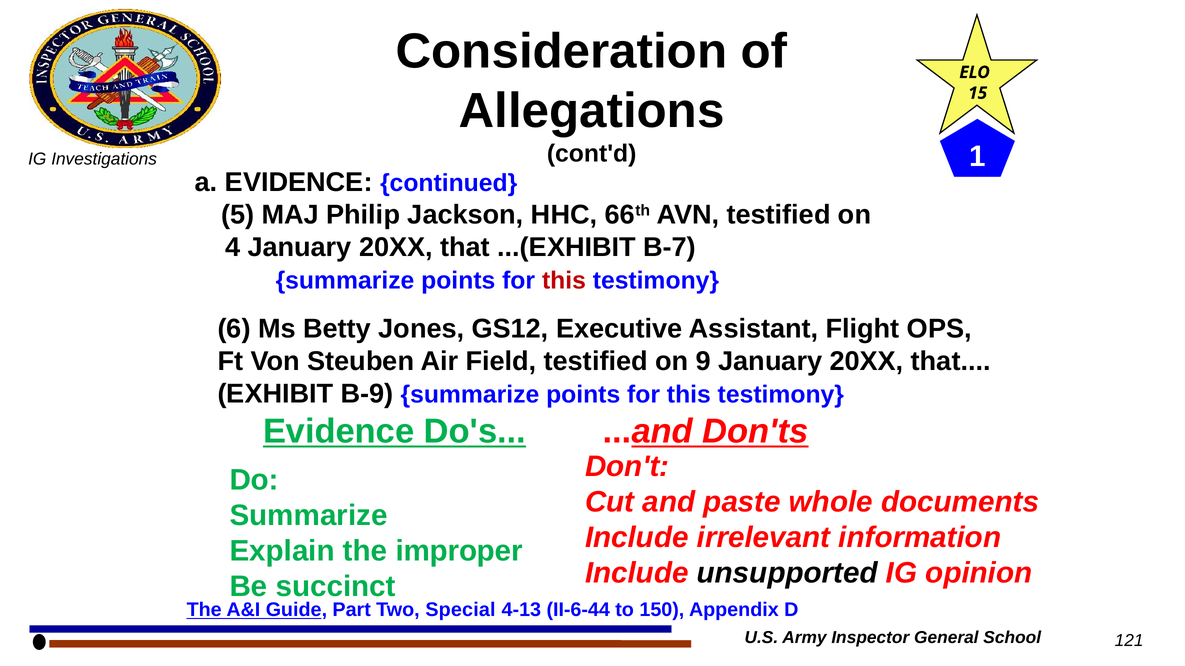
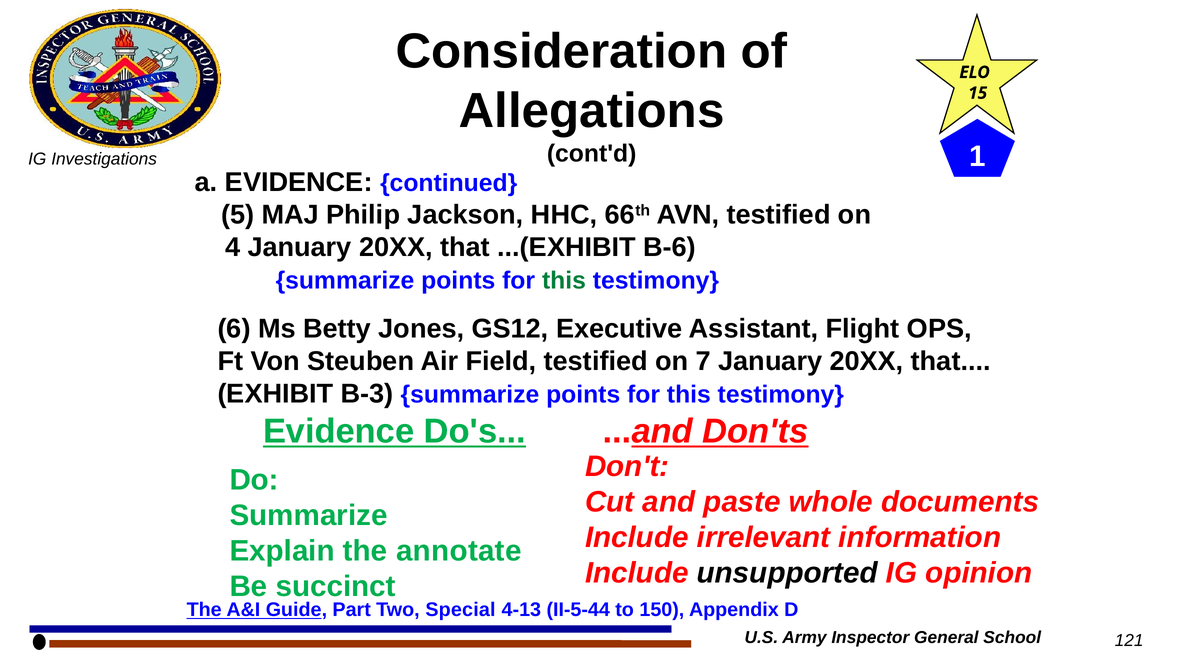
B-7: B-7 -> B-6
this at (564, 281) colour: red -> green
9: 9 -> 7
B-9: B-9 -> B-3
improper: improper -> annotate
II-6-44: II-6-44 -> II-5-44
